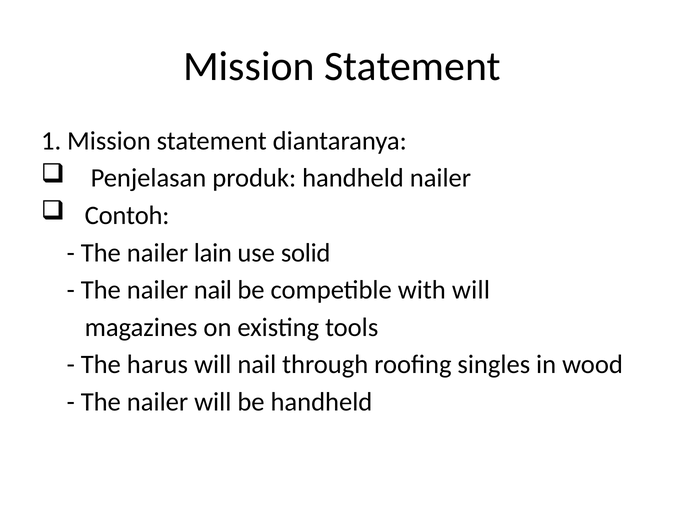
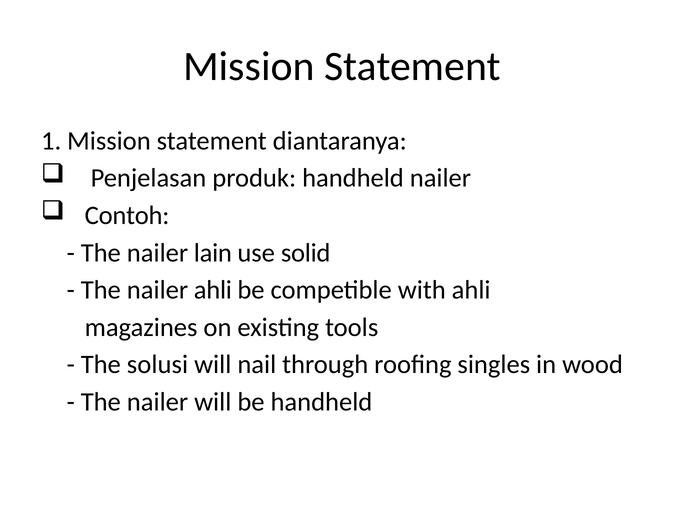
nailer nail: nail -> ahli
with will: will -> ahli
harus: harus -> solusi
